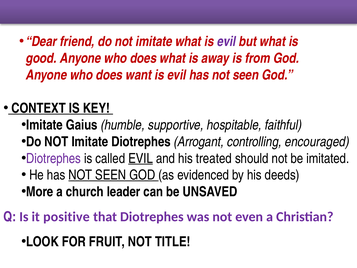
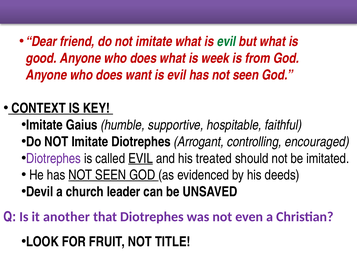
evil at (226, 42) colour: purple -> green
away: away -> week
More: More -> Devil
positive: positive -> another
